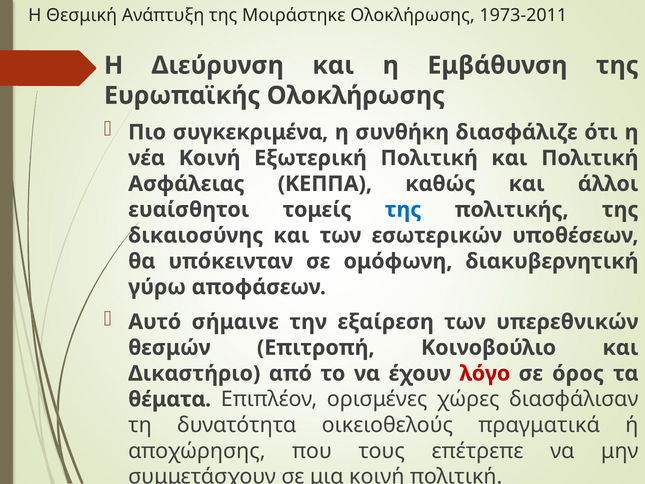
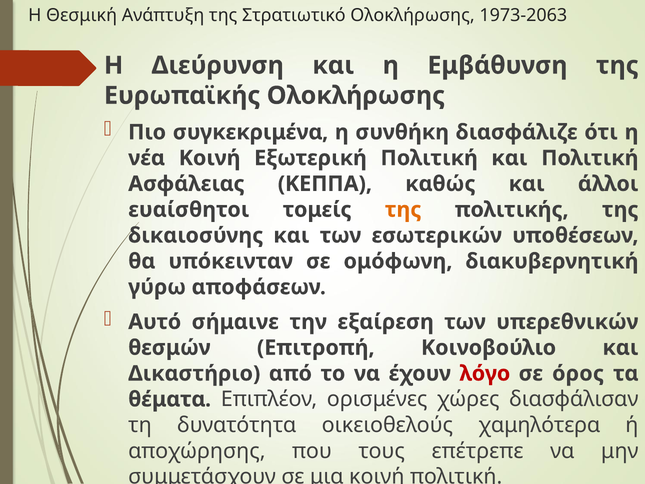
Μοιράστηκε: Μοιράστηκε -> Στρατιωτικό
1973-2011: 1973-2011 -> 1973-2063
της at (403, 210) colour: blue -> orange
πραγματικά: πραγματικά -> χαμηλότερα
